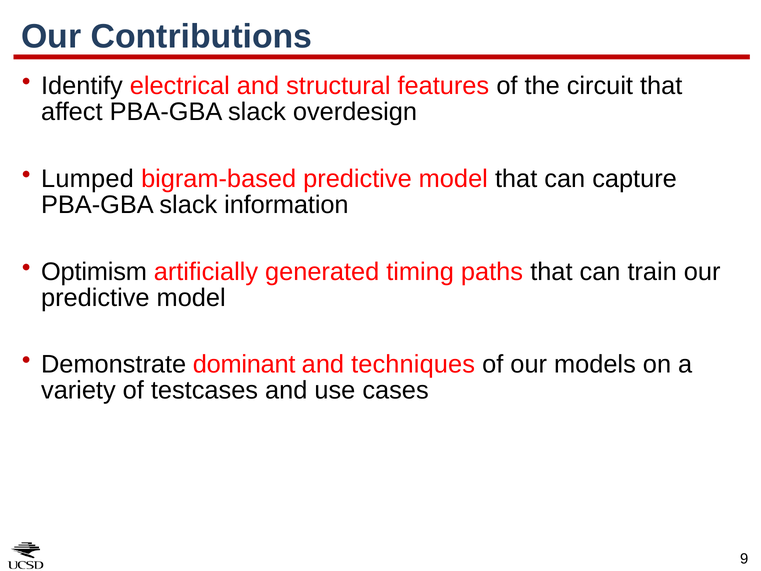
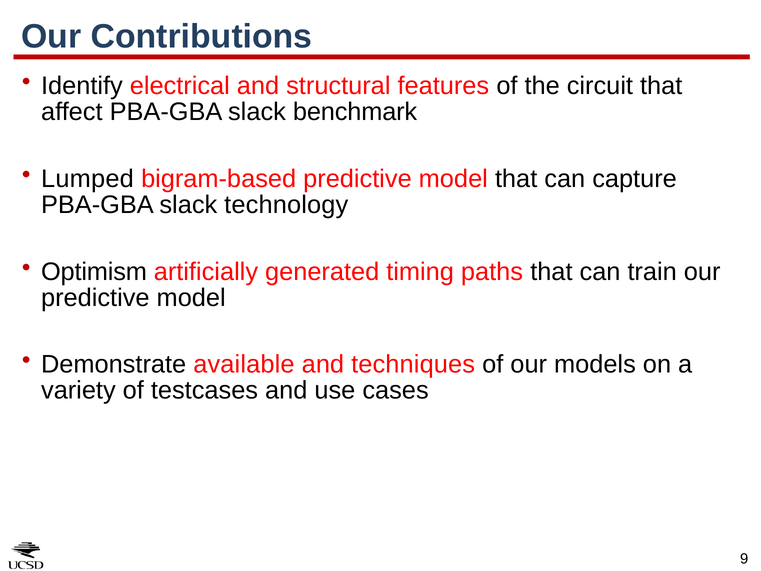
overdesign: overdesign -> benchmark
information: information -> technology
dominant: dominant -> available
